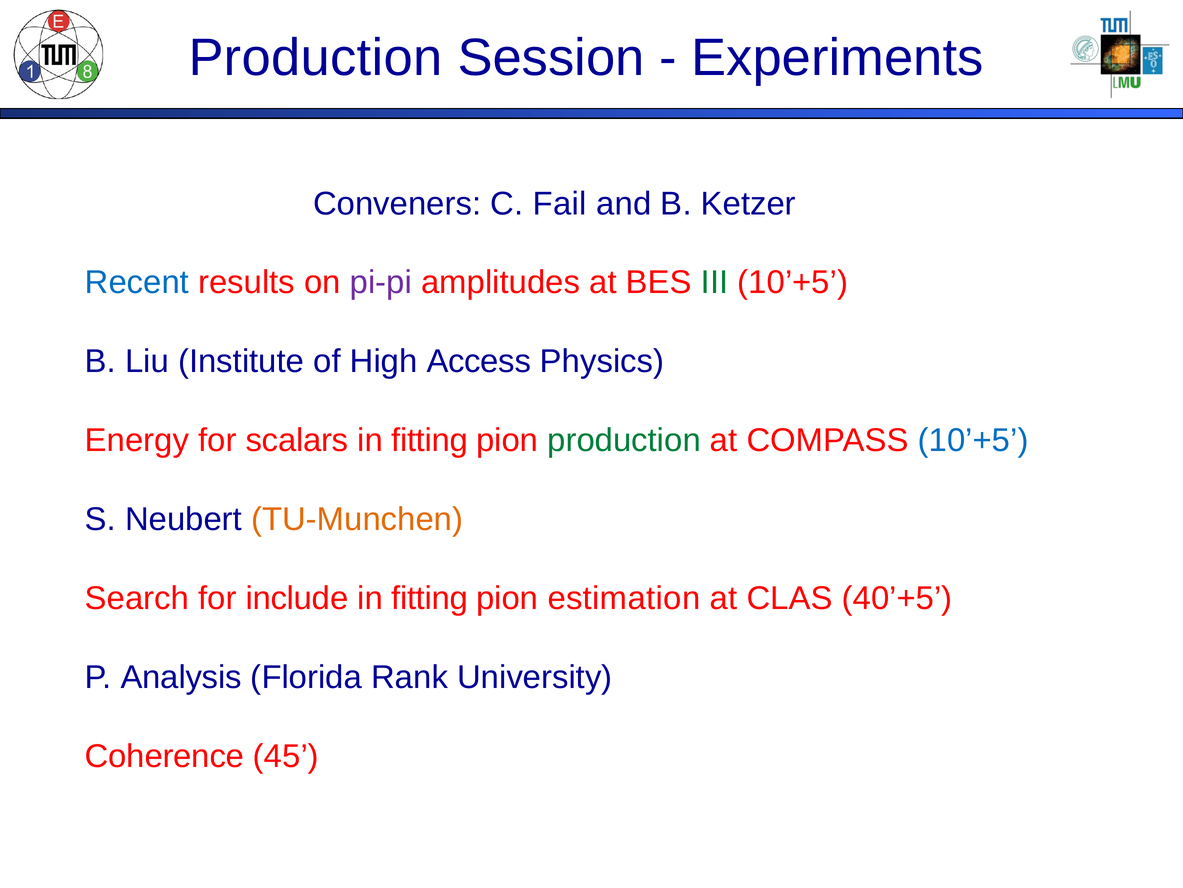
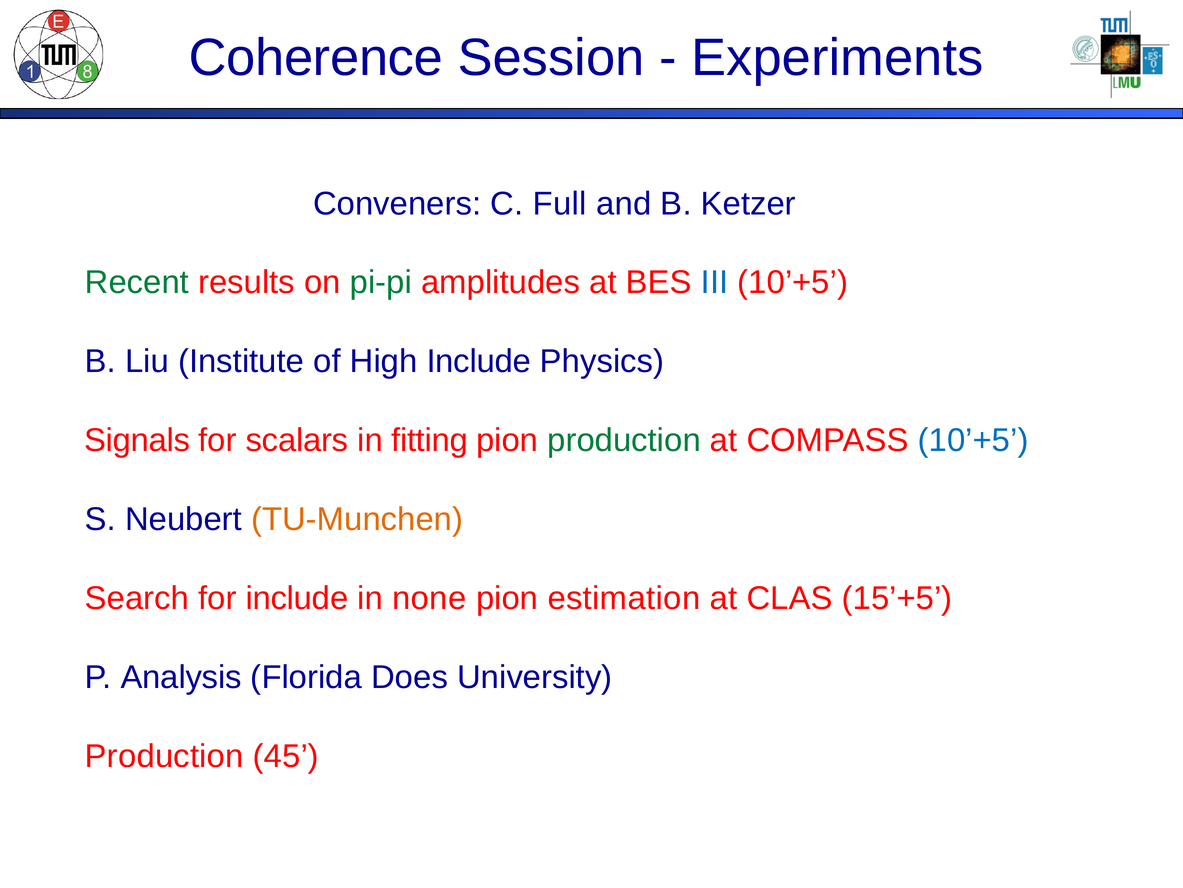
Production at (316, 58): Production -> Coherence
Fail: Fail -> Full
Recent colour: blue -> green
pi-pi colour: purple -> green
III colour: green -> blue
High Access: Access -> Include
Energy: Energy -> Signals
fitting at (430, 598): fitting -> none
40’+5: 40’+5 -> 15’+5
Rank: Rank -> Does
Coherence at (164, 756): Coherence -> Production
